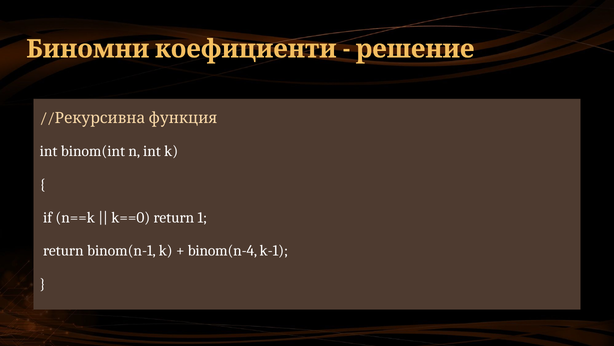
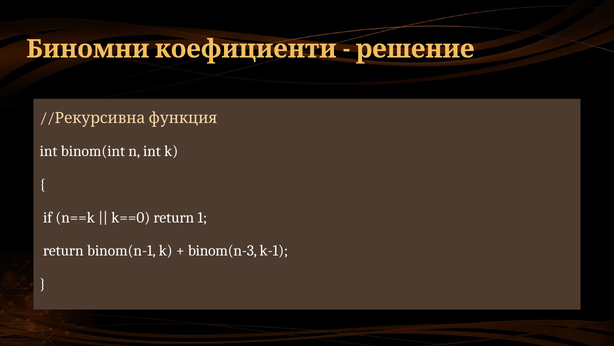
binom(n-4: binom(n-4 -> binom(n-3
